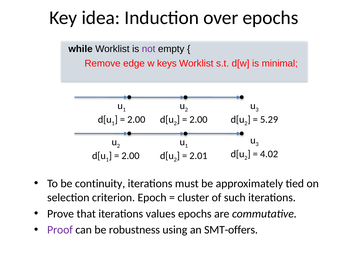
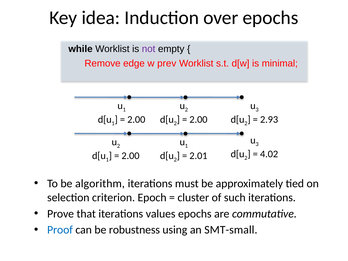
keys: keys -> prev
5.29: 5.29 -> 2.93
continuity: continuity -> algorithm
Proof colour: purple -> blue
SMT-offers: SMT-offers -> SMT-small
